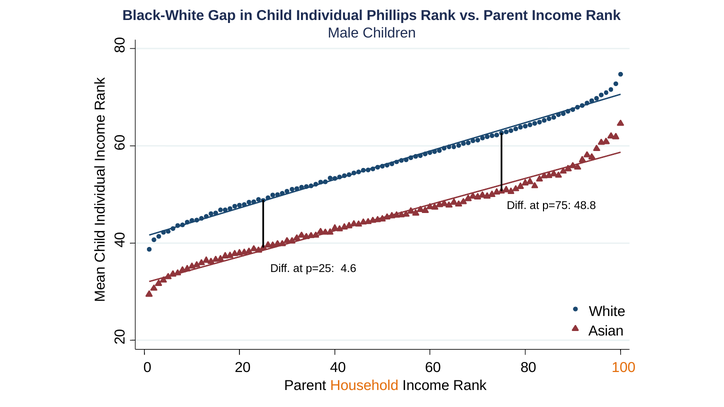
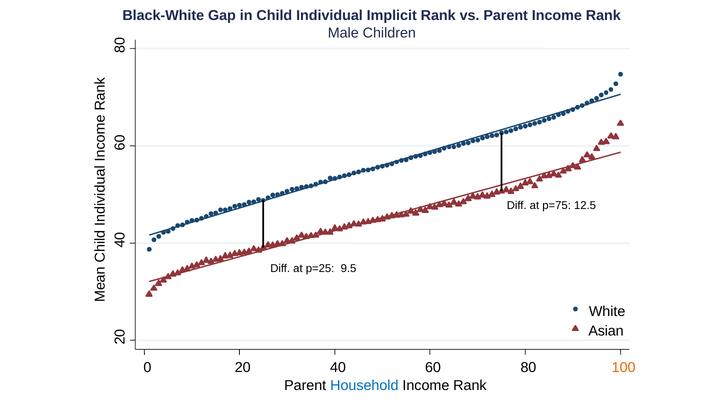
Phillips: Phillips -> Implicit
48.8: 48.8 -> 12.5
4.6: 4.6 -> 9.5
Household colour: orange -> blue
